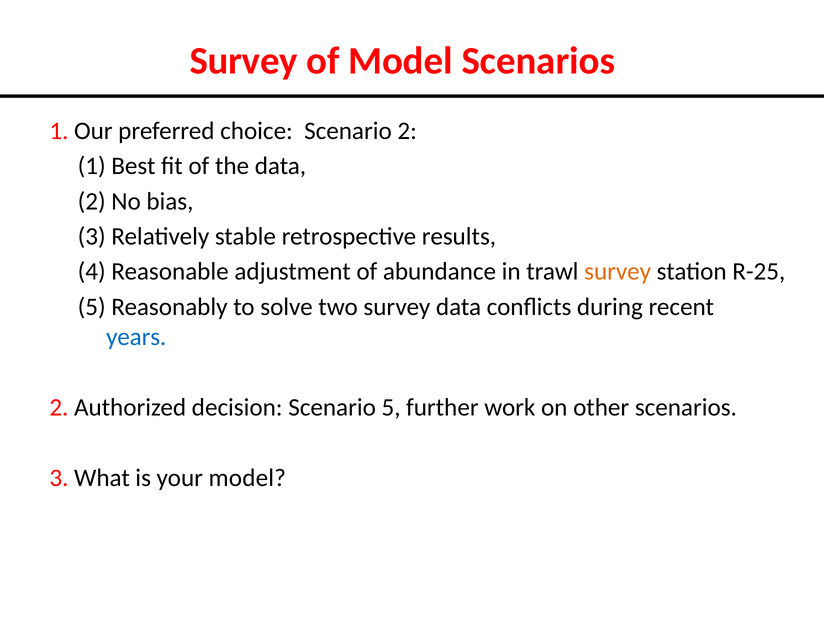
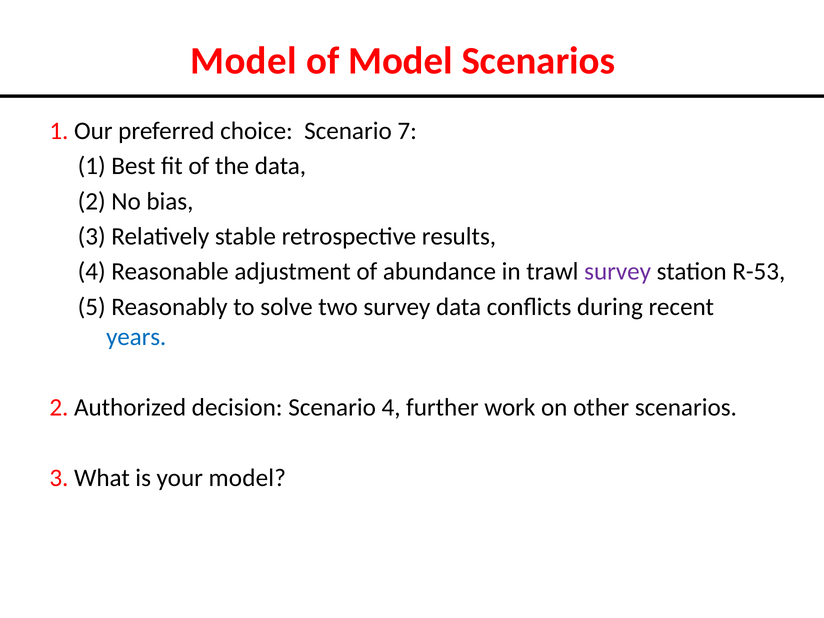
Survey at (244, 61): Survey -> Model
Scenario 2: 2 -> 7
survey at (618, 272) colour: orange -> purple
R-25: R-25 -> R-53
Scenario 5: 5 -> 4
